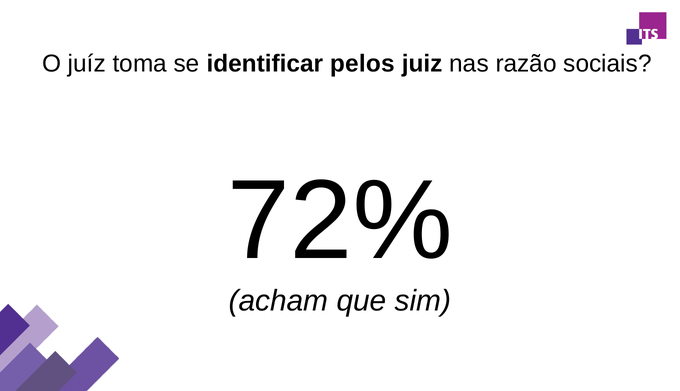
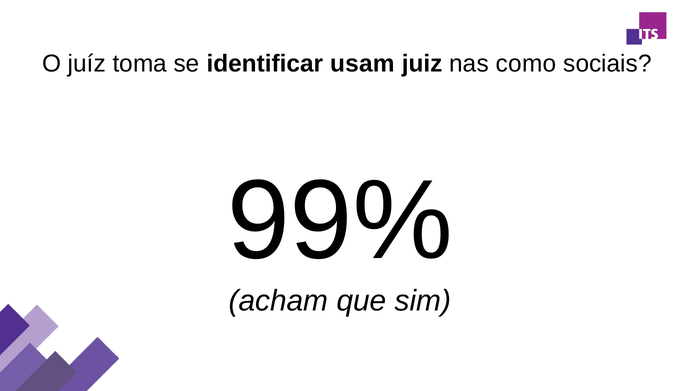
pelos: pelos -> usam
razão: razão -> como
72%: 72% -> 99%
